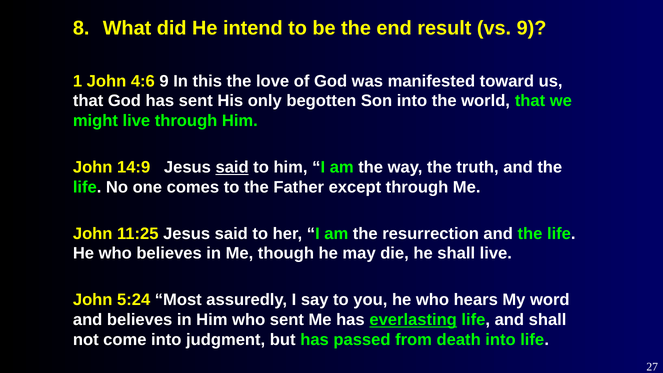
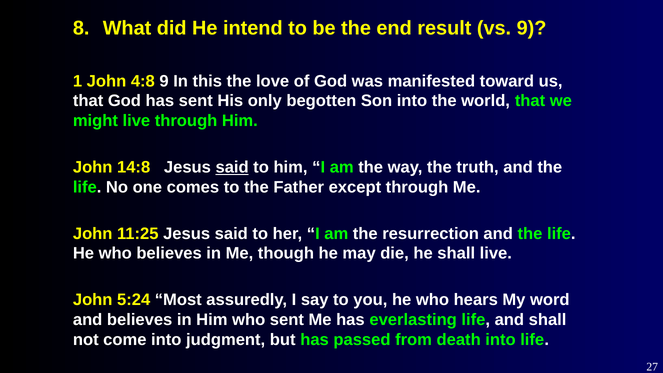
4:6: 4:6 -> 4:8
14:9: 14:9 -> 14:8
everlasting underline: present -> none
